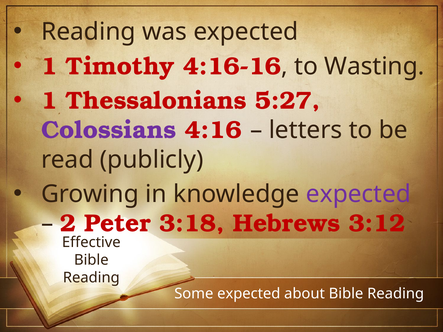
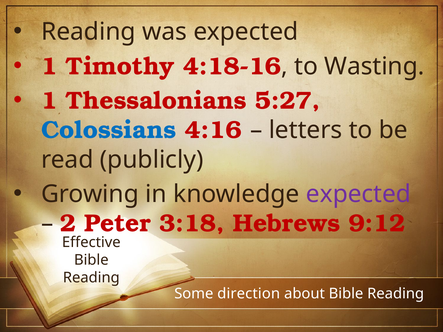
4:16-16: 4:16-16 -> 4:18-16
Colossians colour: purple -> blue
3:12: 3:12 -> 9:12
Some expected: expected -> direction
